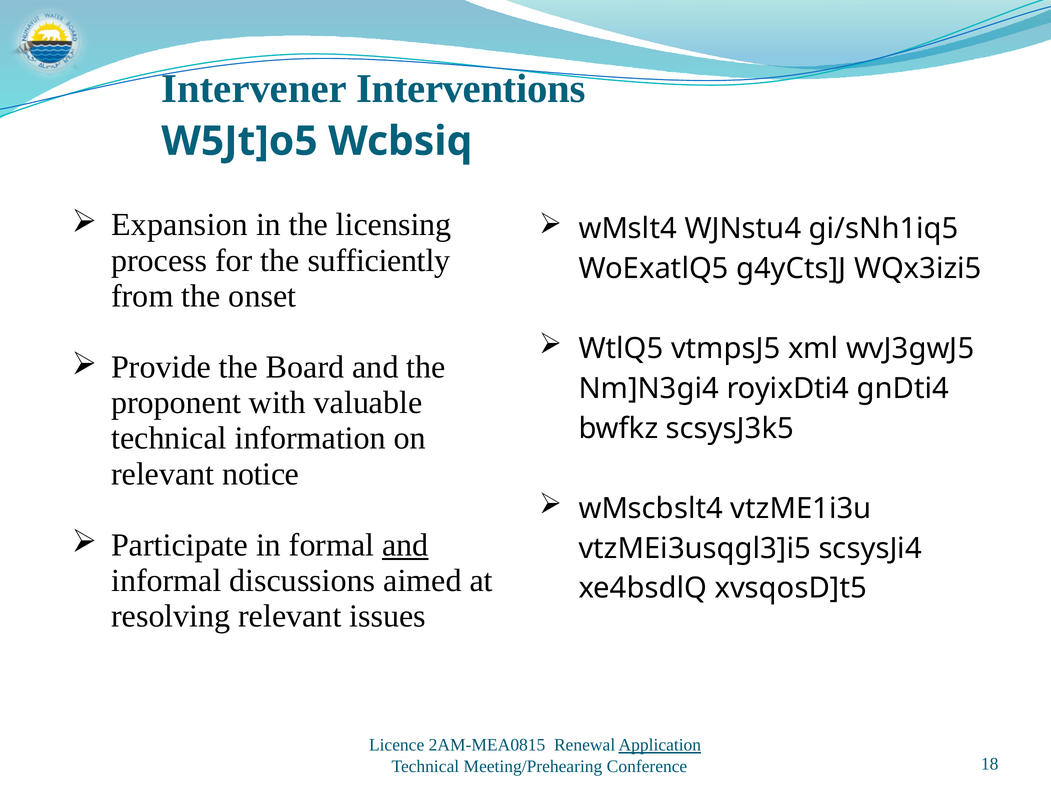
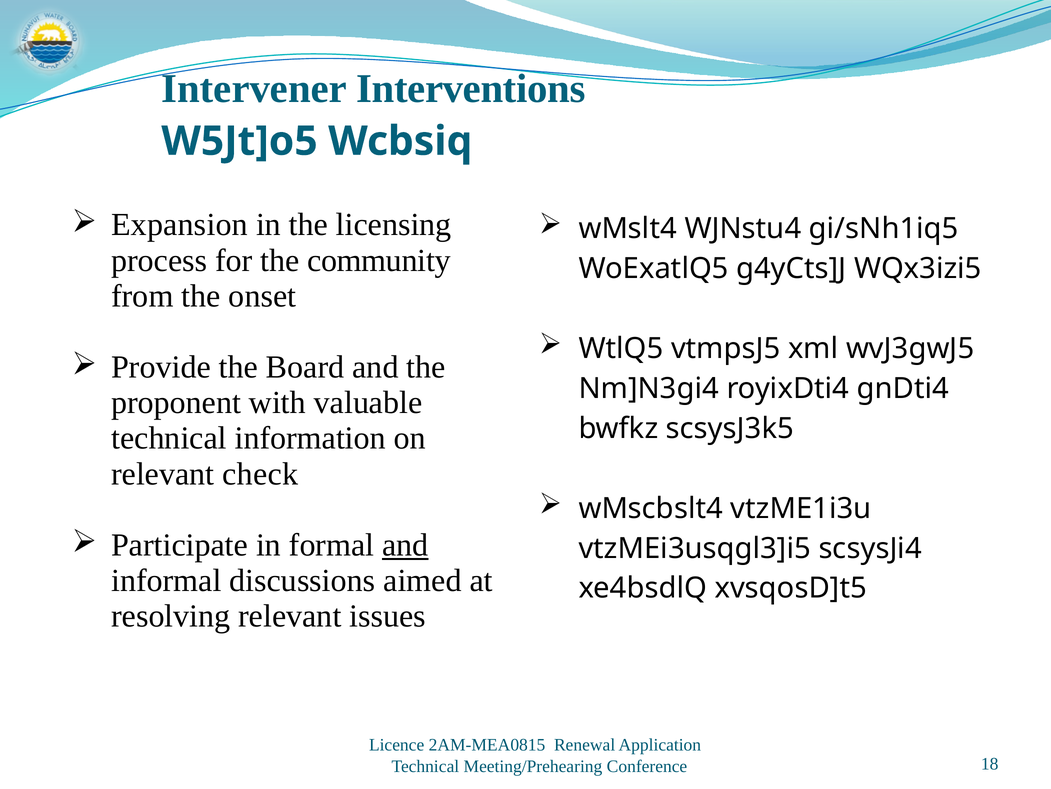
sufficiently: sufficiently -> community
notice: notice -> check
Application underline: present -> none
